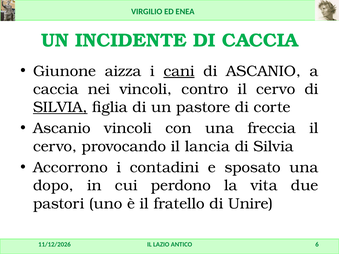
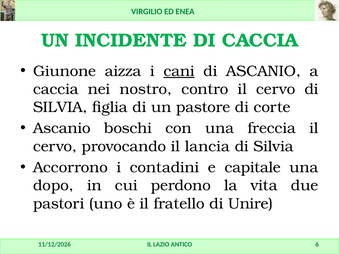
nei vincoli: vincoli -> nostro
SILVIA at (60, 107) underline: present -> none
Ascanio vincoli: vincoli -> boschi
sposato: sposato -> capitale
